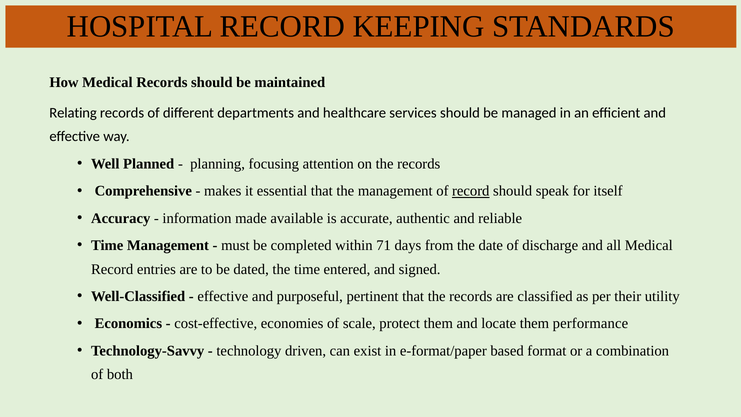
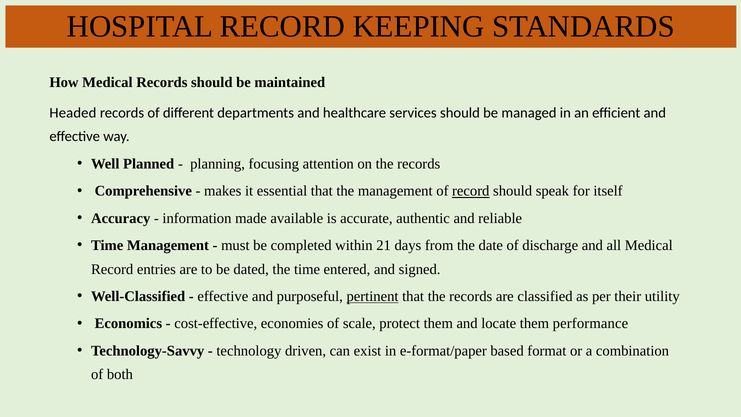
Relating: Relating -> Headed
71: 71 -> 21
pertinent underline: none -> present
